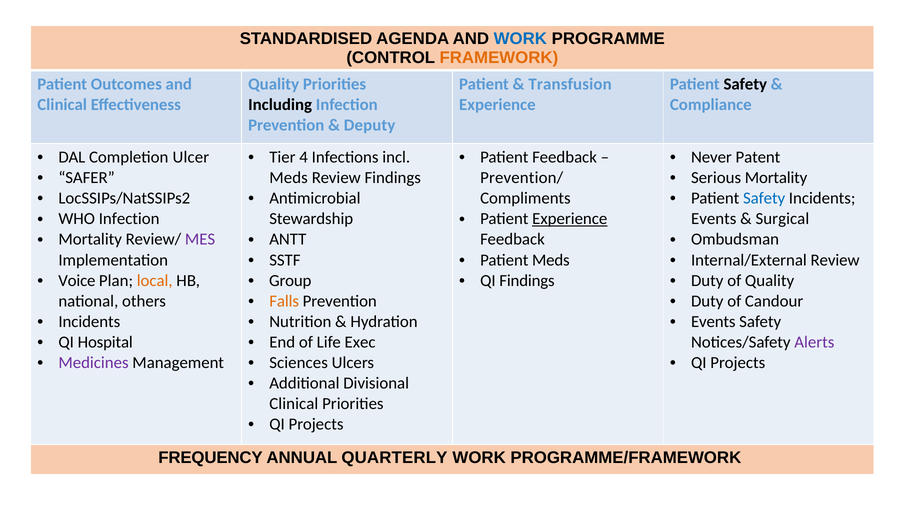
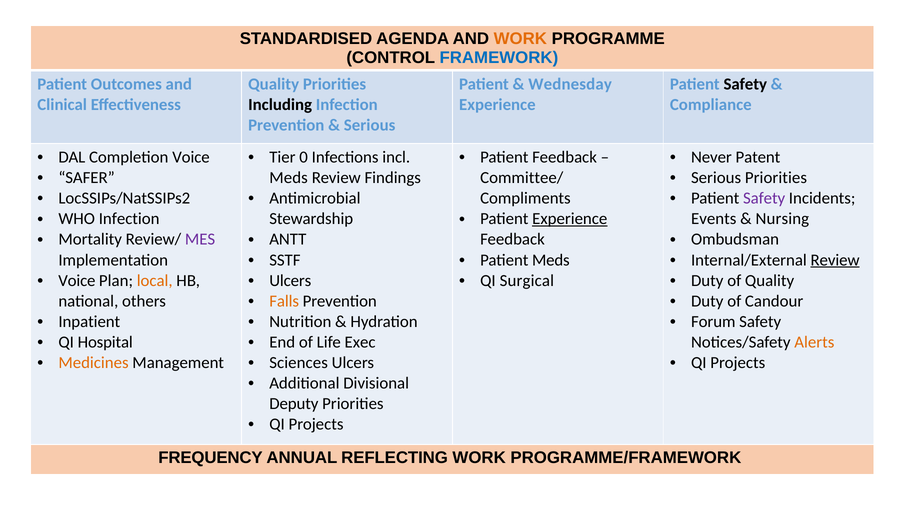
WORK at (520, 39) colour: blue -> orange
FRAMEWORK colour: orange -> blue
Transfusion: Transfusion -> Wednesday
Deputy at (370, 125): Deputy -> Serious
Completion Ulcer: Ulcer -> Voice
4: 4 -> 0
Serious Mortality: Mortality -> Priorities
Prevention/: Prevention/ -> Committee/
Safety at (764, 198) colour: blue -> purple
Surgical: Surgical -> Nursing
Review at (835, 260) underline: none -> present
Group at (290, 281): Group -> Ulcers
QI Findings: Findings -> Surgical
Incidents at (89, 322): Incidents -> Inpatient
Events at (713, 322): Events -> Forum
Alerts colour: purple -> orange
Medicines colour: purple -> orange
Clinical at (294, 404): Clinical -> Deputy
QUARTERLY: QUARTERLY -> REFLECTING
